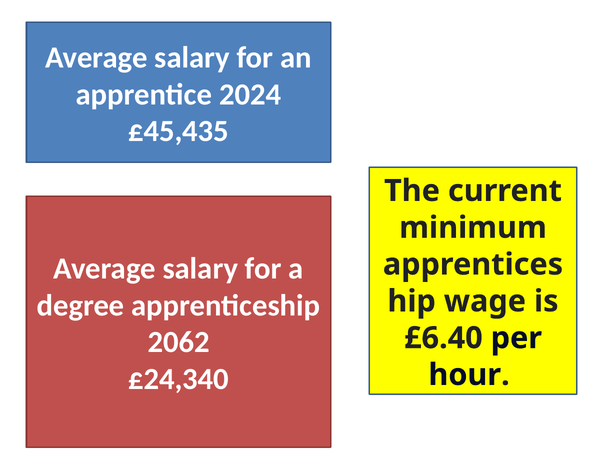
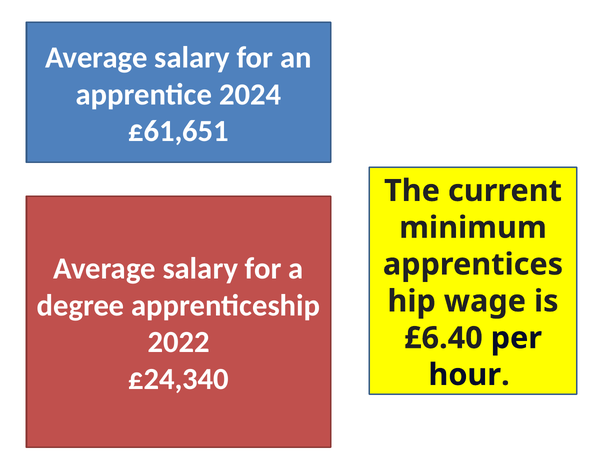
£45,435: £45,435 -> £61,651
2062: 2062 -> 2022
